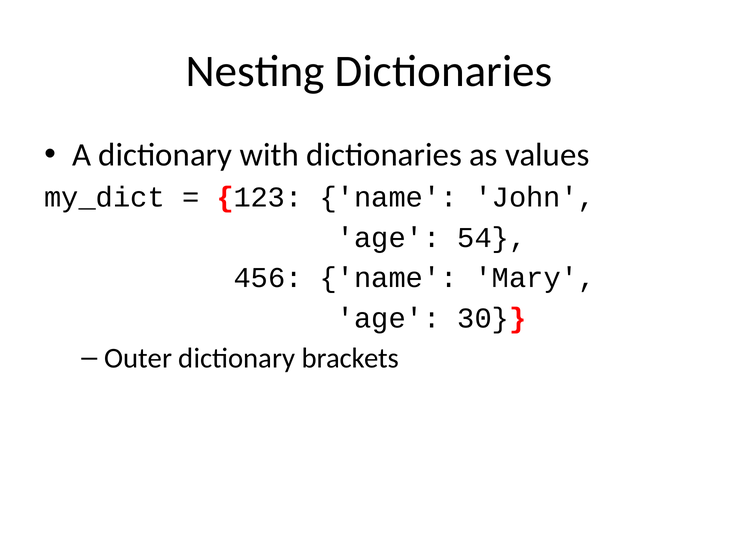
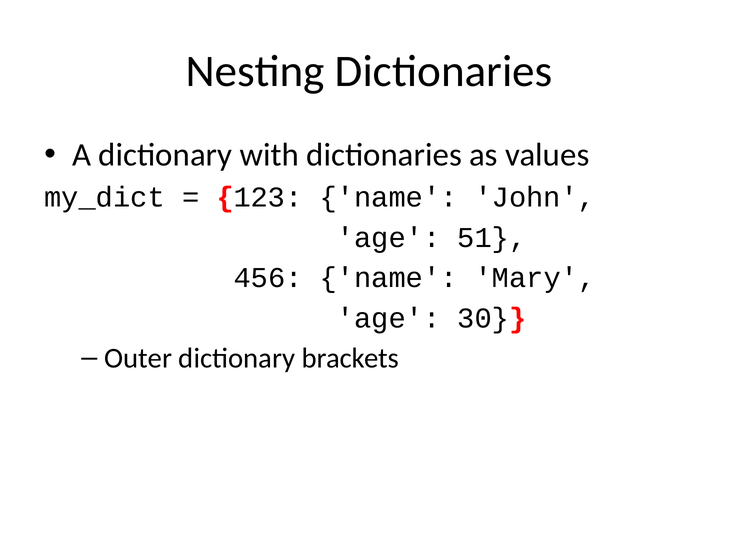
54: 54 -> 51
